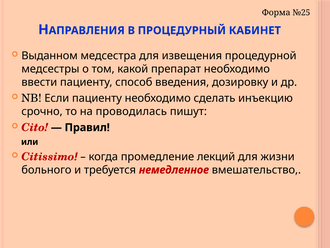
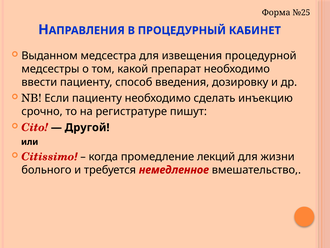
проводилась: проводилась -> регистратуре
Правил: Правил -> Другой
